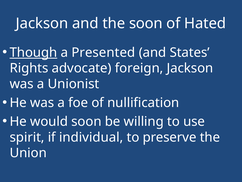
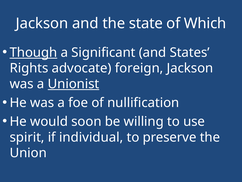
the soon: soon -> state
Hated: Hated -> Which
Presented: Presented -> Significant
Unionist underline: none -> present
